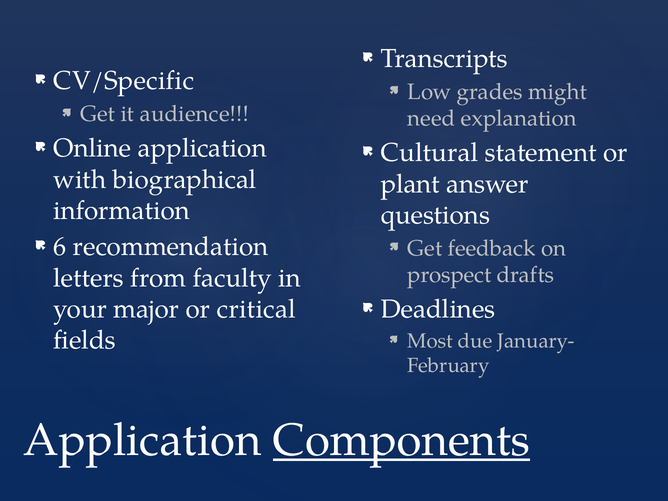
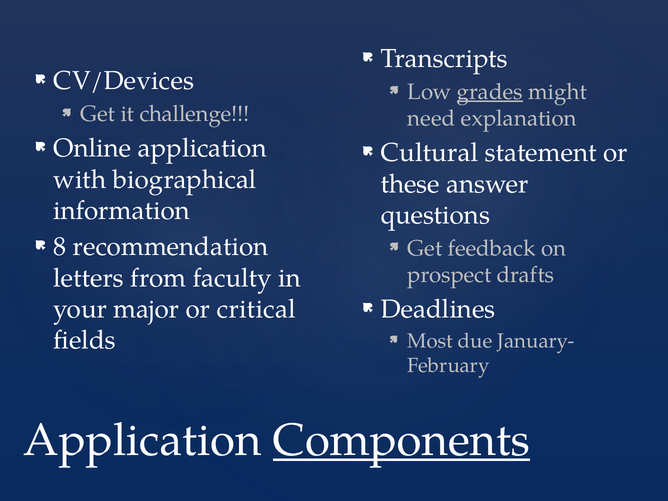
CV/Specific: CV/Specific -> CV/Devices
grades underline: none -> present
audience: audience -> challenge
plant: plant -> these
6: 6 -> 8
